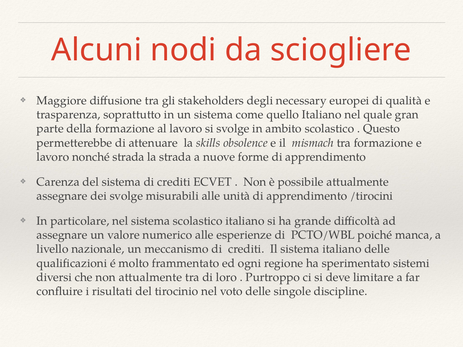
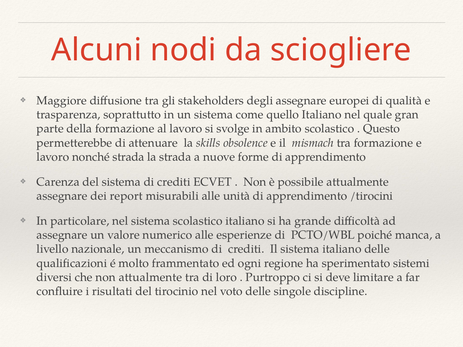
degli necessary: necessary -> assegnare
dei svolge: svolge -> report
